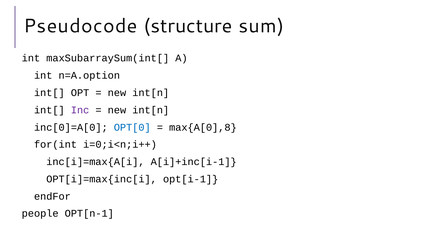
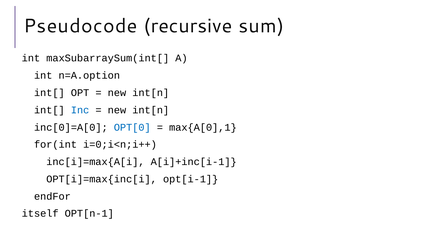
structure: structure -> recursive
Inc colour: purple -> blue
max{A[0],8: max{A[0],8 -> max{A[0],1
people: people -> itself
